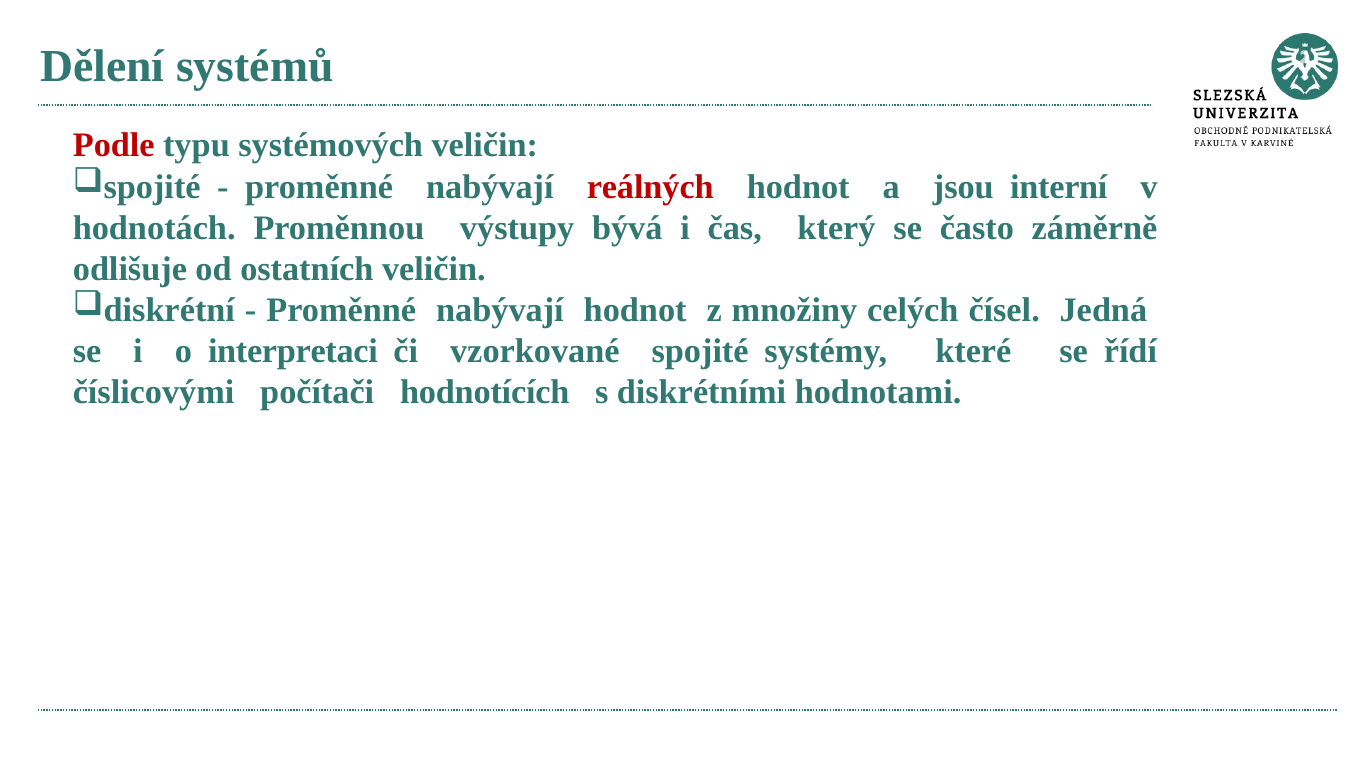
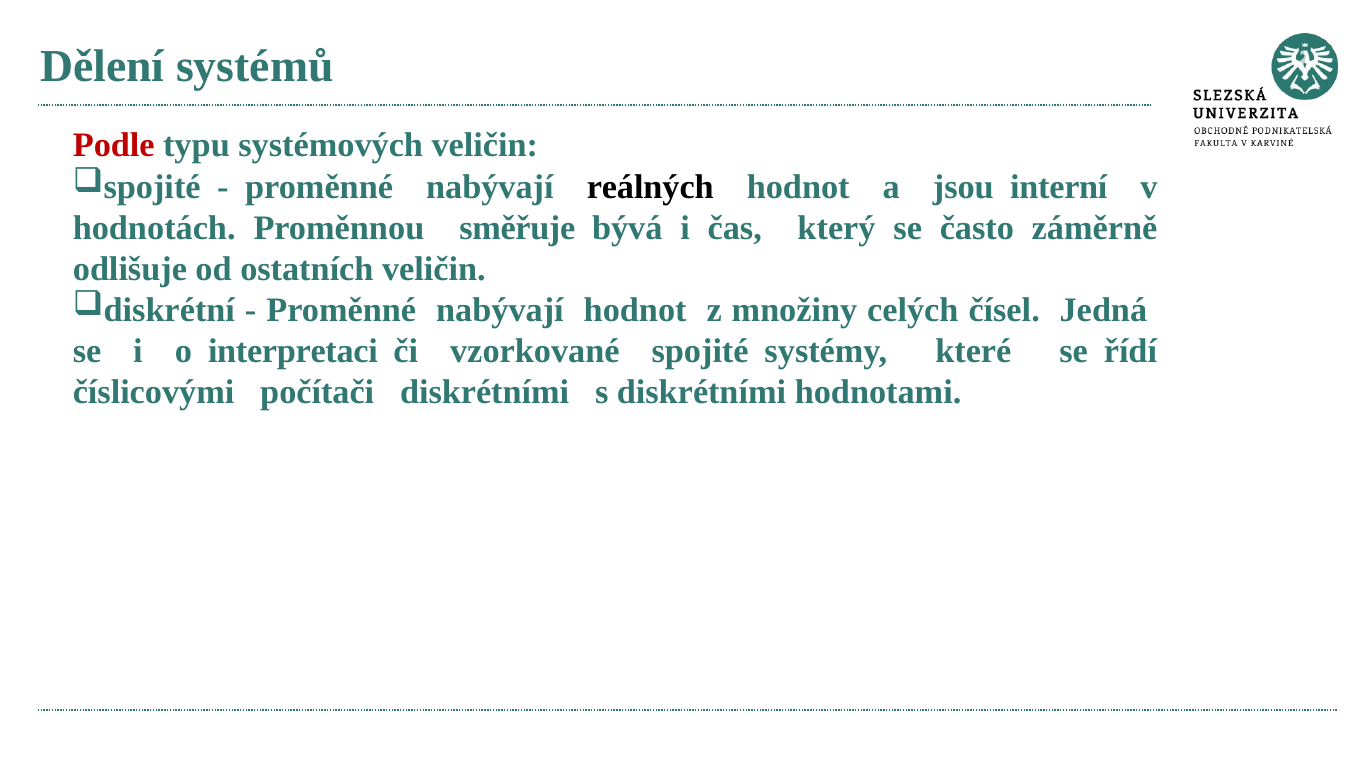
reálných colour: red -> black
výstupy: výstupy -> směřuje
počítači hodnotících: hodnotících -> diskrétními
